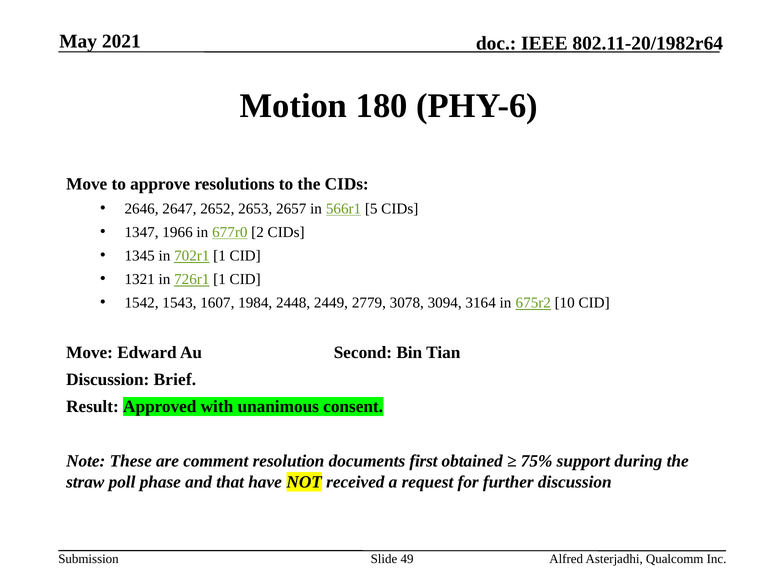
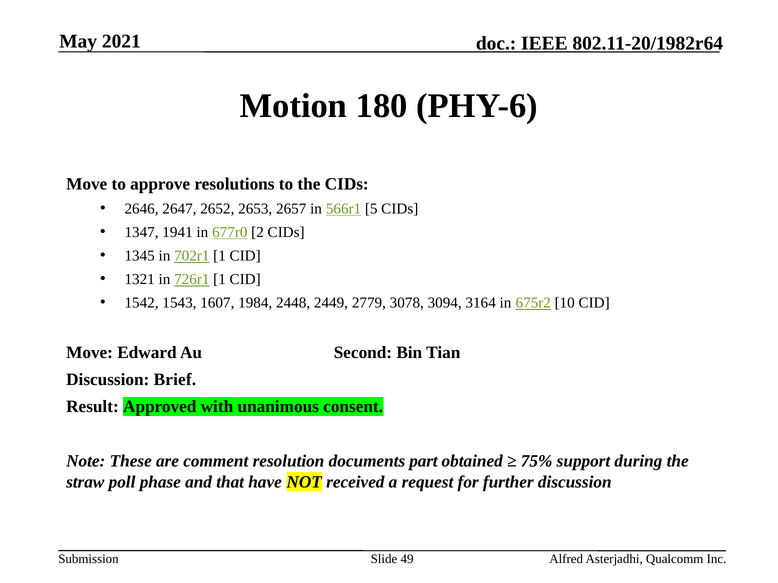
1966: 1966 -> 1941
first: first -> part
